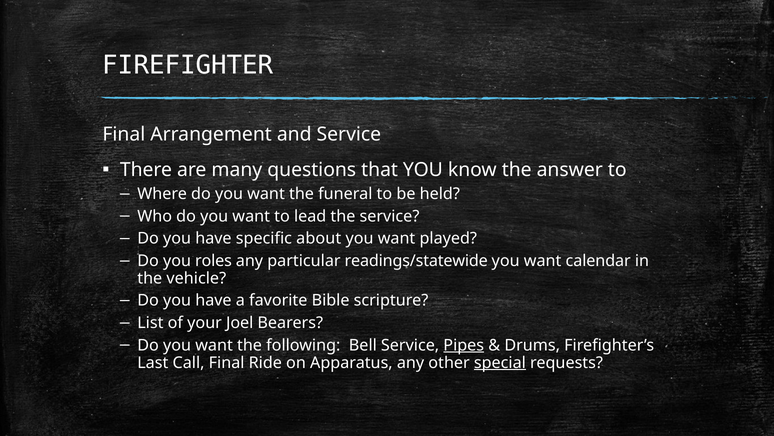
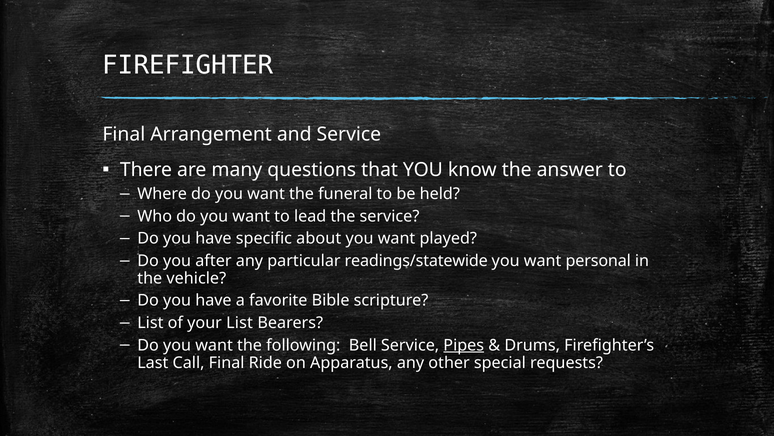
roles: roles -> after
calendar: calendar -> personal
your Joel: Joel -> List
special underline: present -> none
